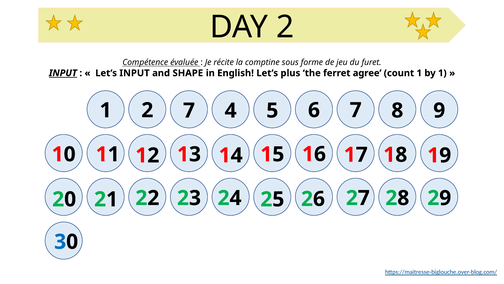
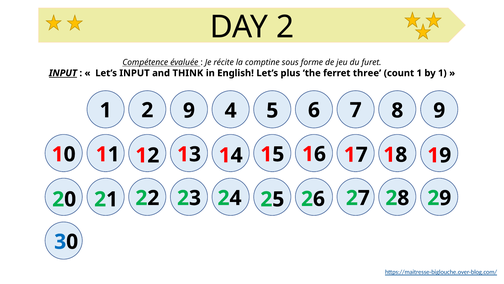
SHAPE: SHAPE -> THINK
agree: agree -> three
2 7: 7 -> 9
